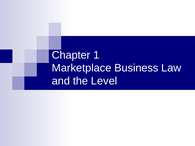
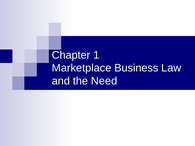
Level: Level -> Need
